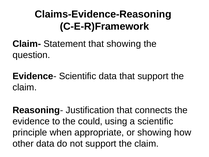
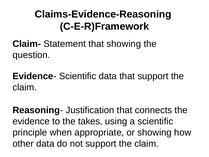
could: could -> takes
